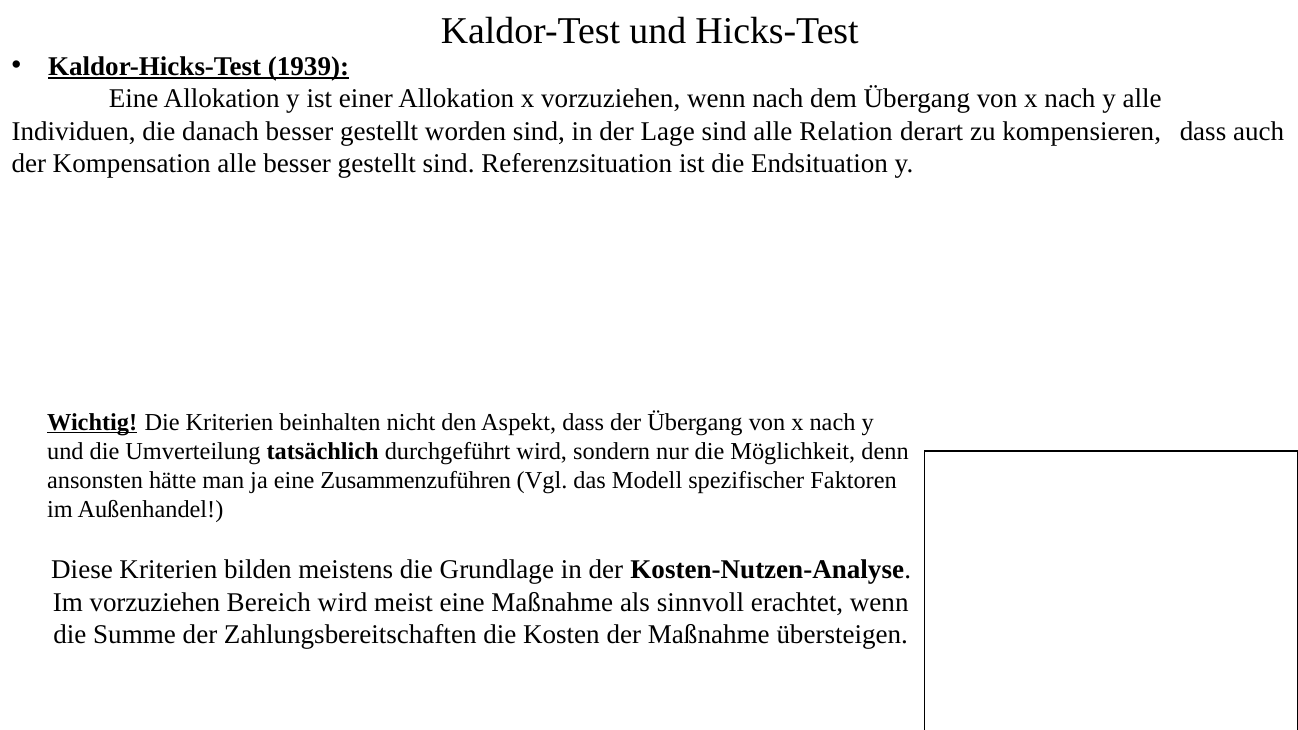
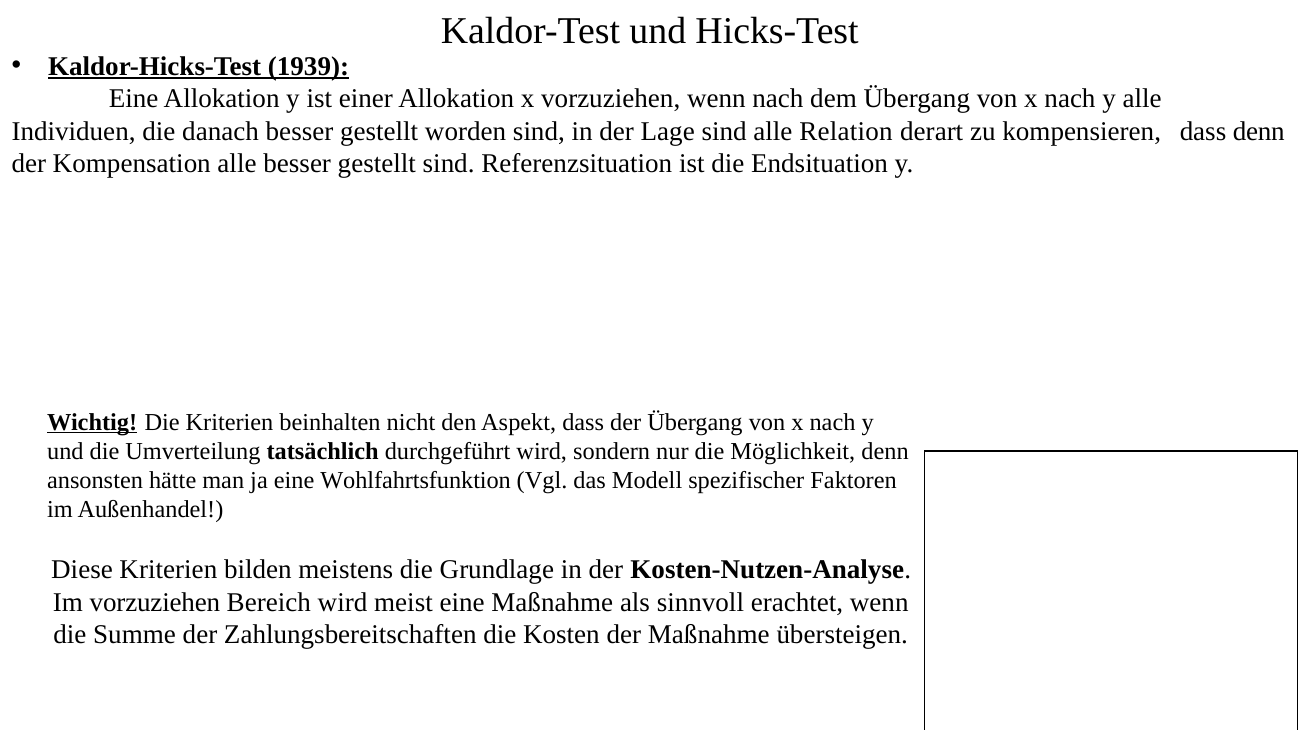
dass auch: auch -> denn
Zusammenzuführen: Zusammenzuführen -> Wohlfahrtsfunktion
